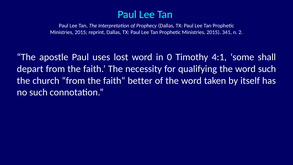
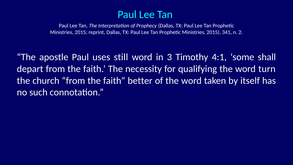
lost: lost -> still
0: 0 -> 3
word such: such -> turn
